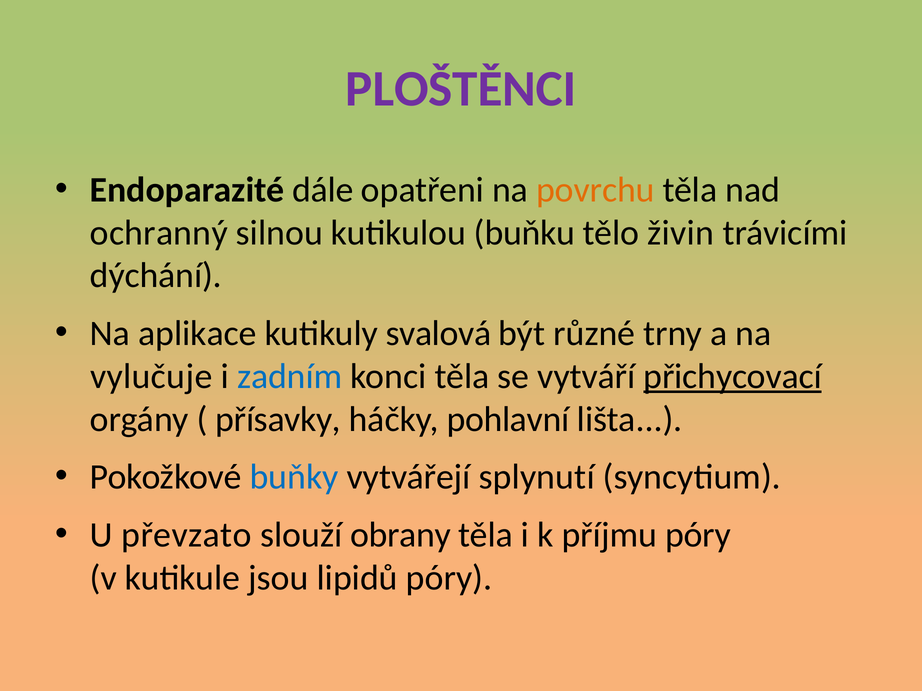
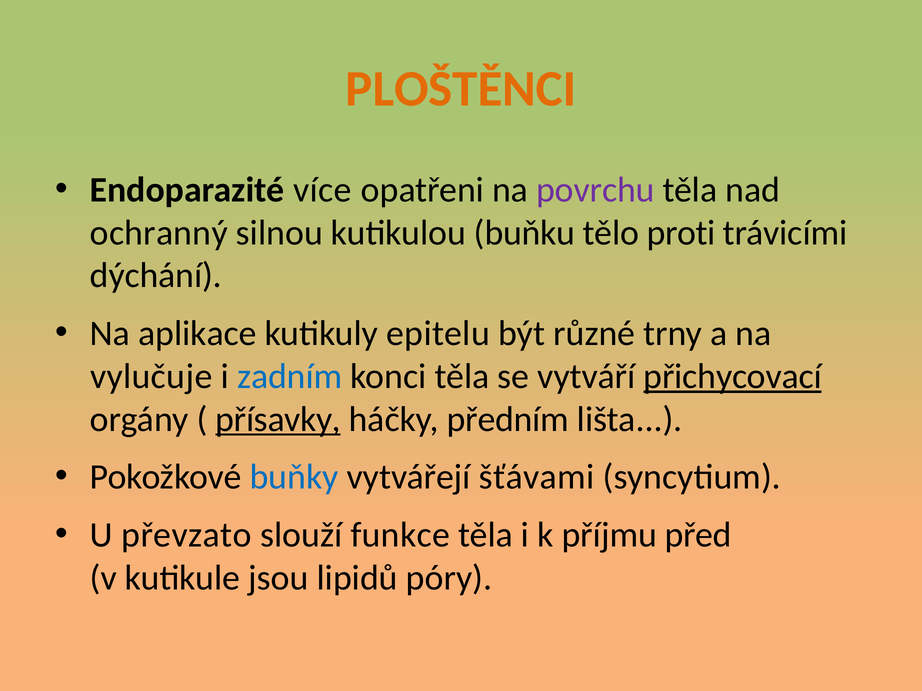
PLOŠTĚNCI colour: purple -> orange
dále: dále -> více
povrchu colour: orange -> purple
živin: živin -> proti
svalová: svalová -> epitelu
přísavky underline: none -> present
pohlavní: pohlavní -> předním
splynutí: splynutí -> šťávami
obrany: obrany -> funkce
příjmu póry: póry -> před
